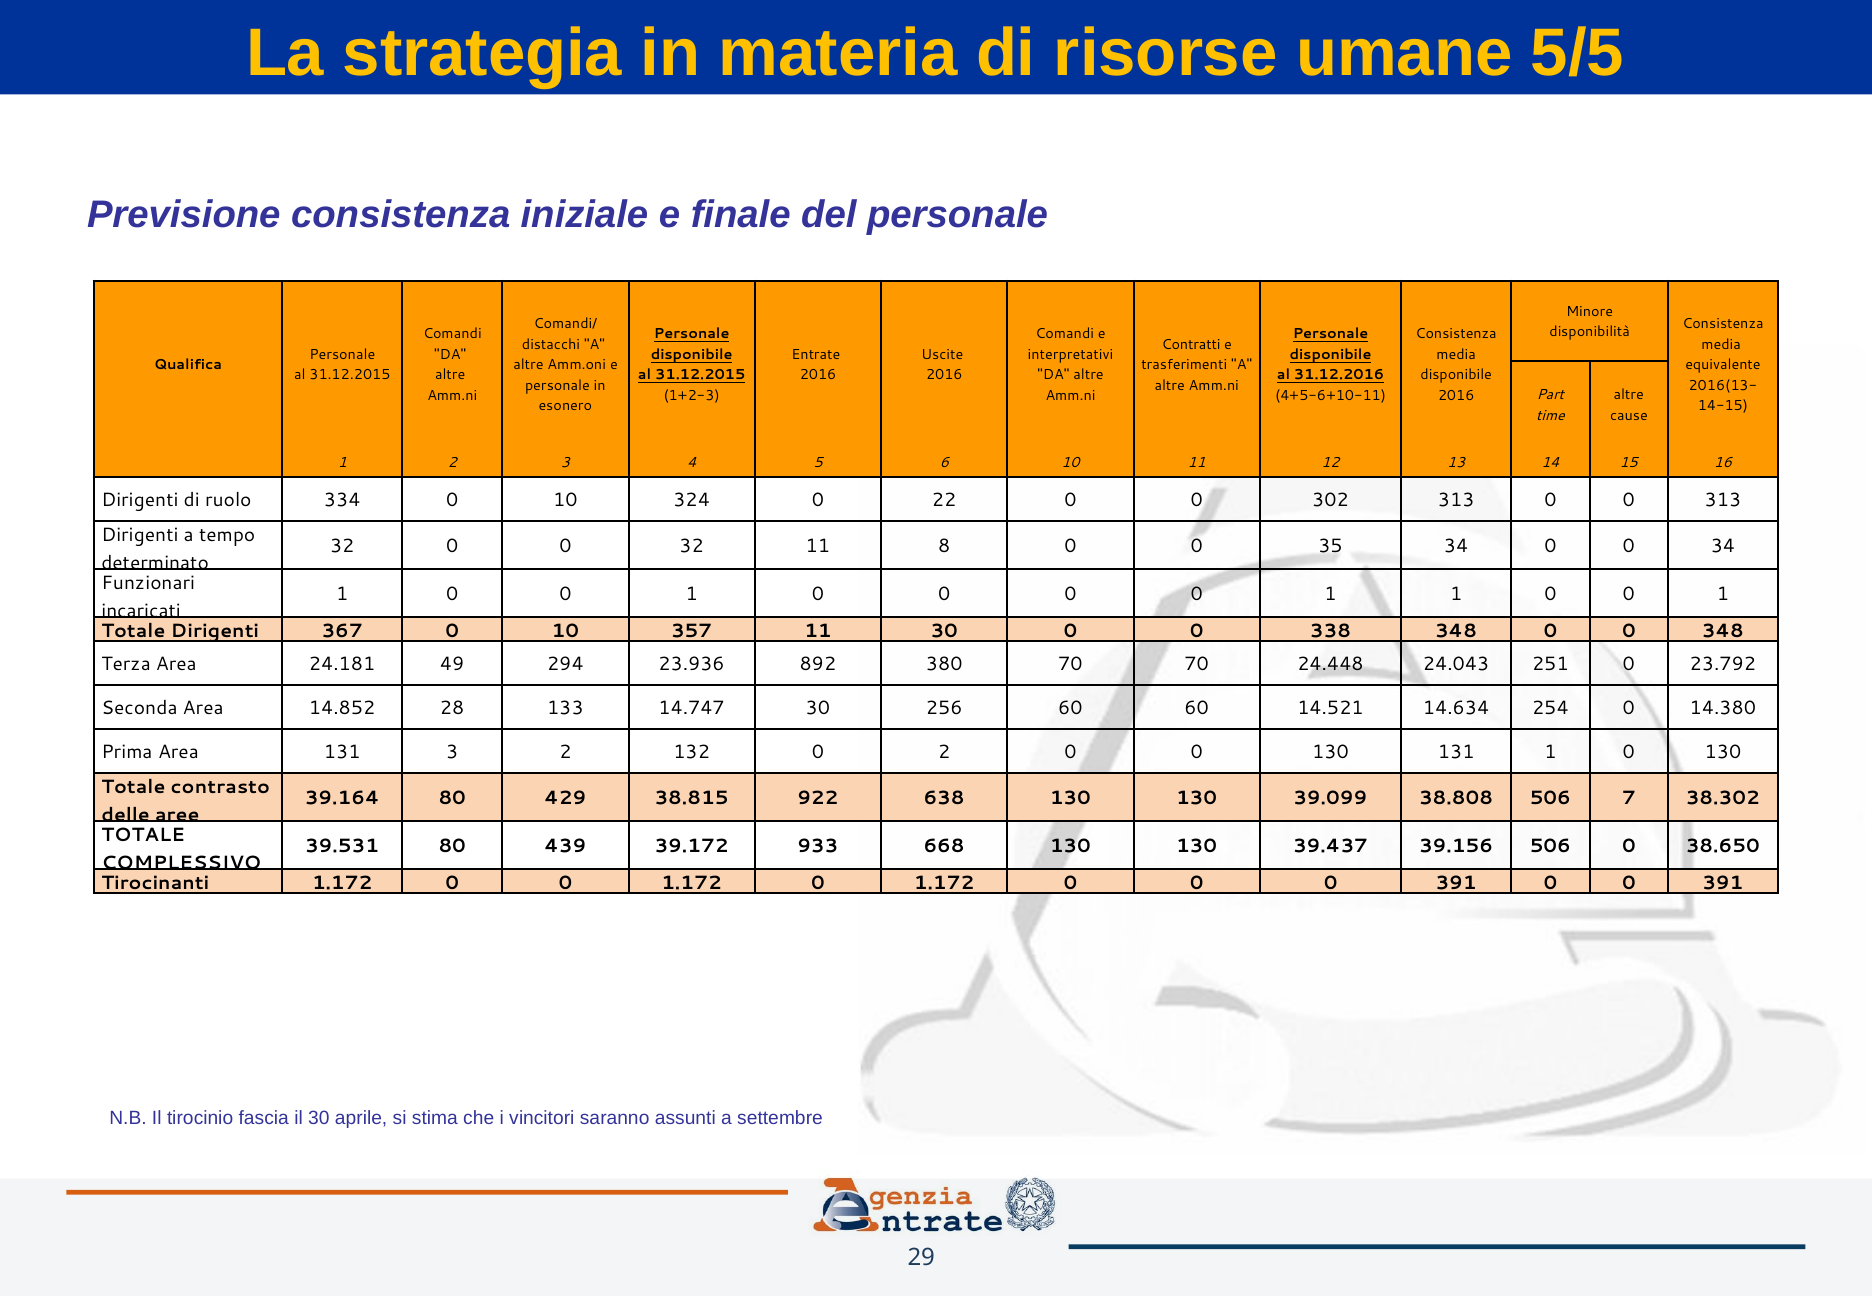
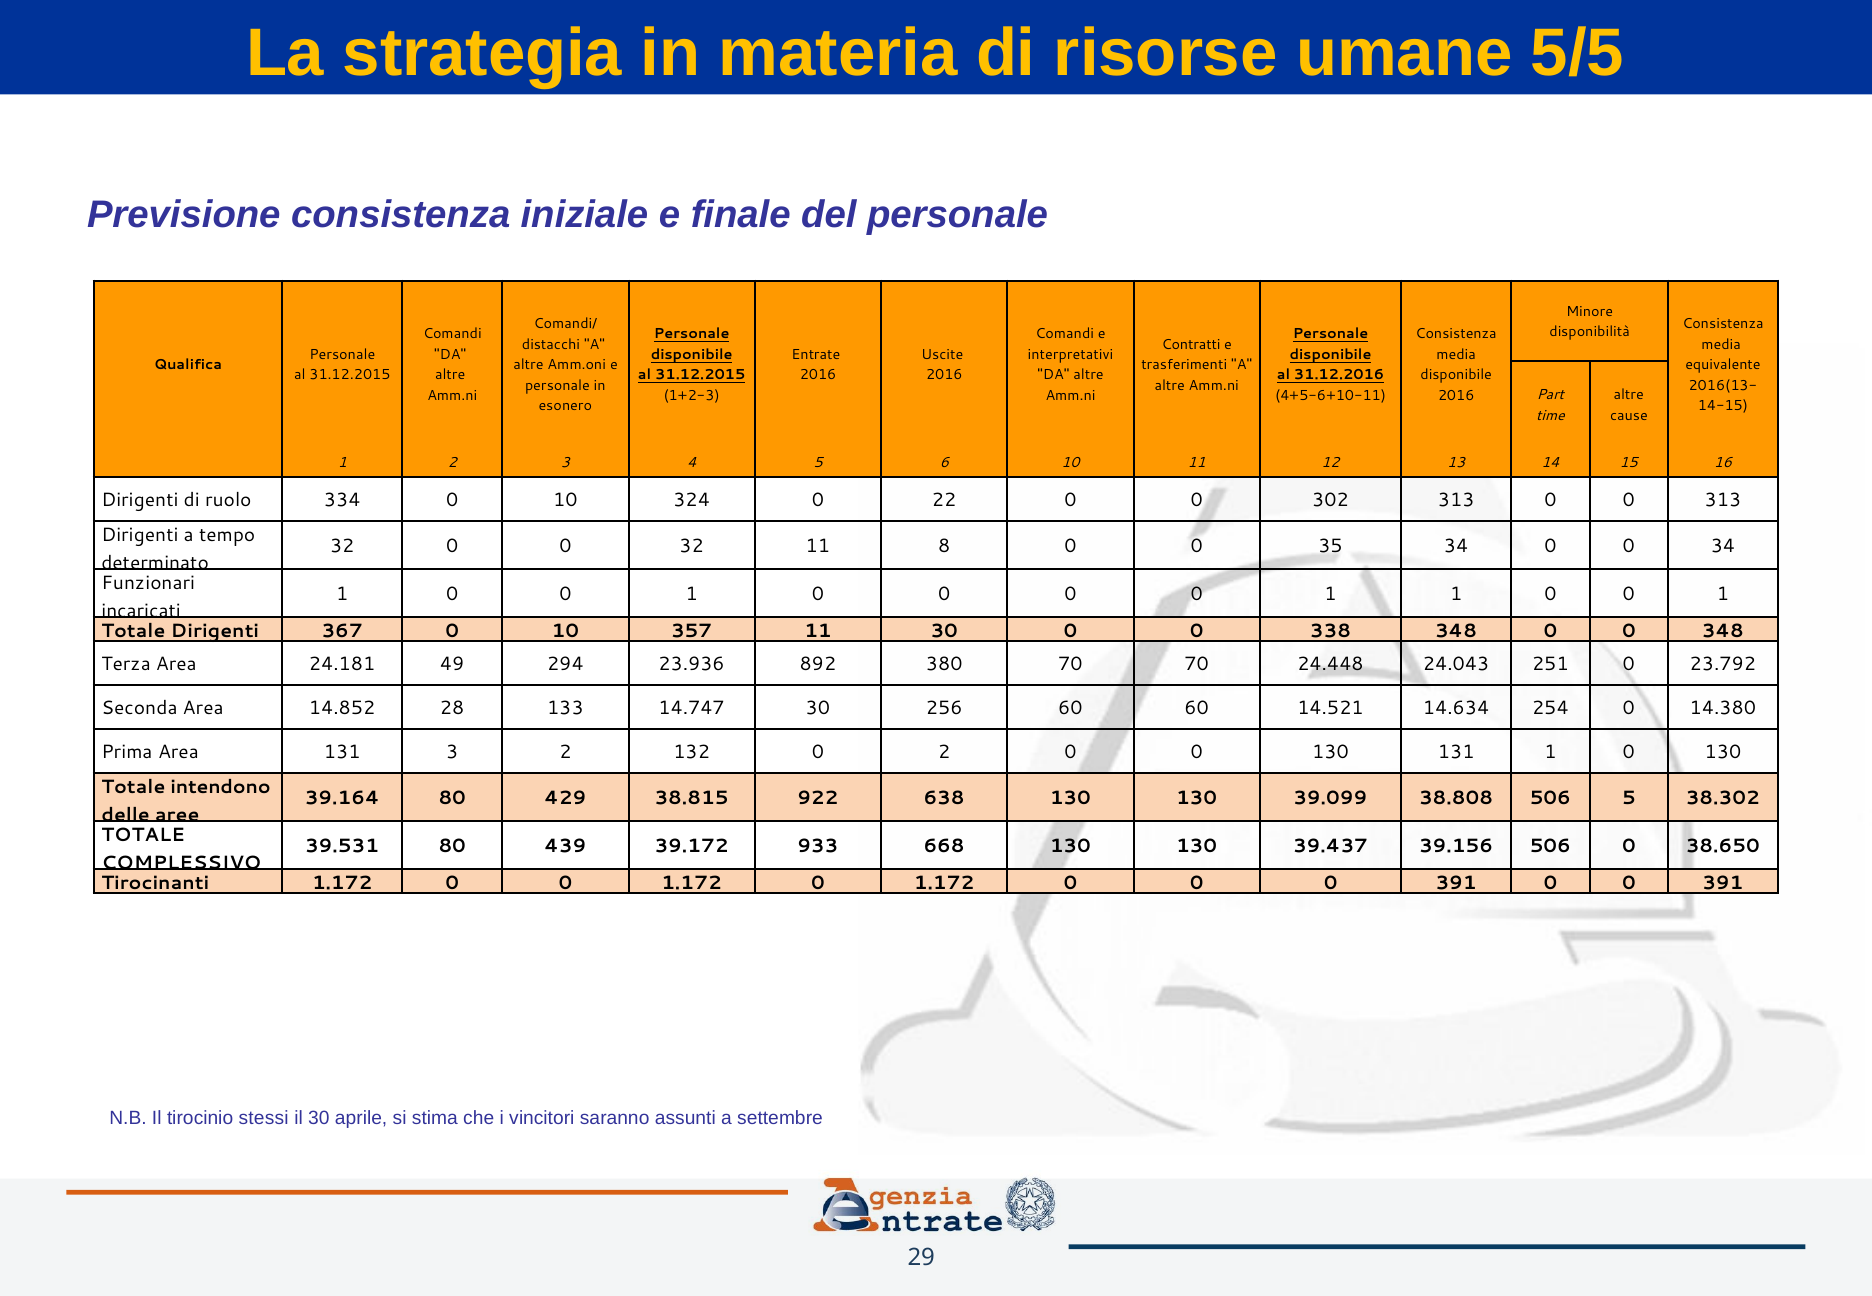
contrasto: contrasto -> intendono
506 7: 7 -> 5
fascia: fascia -> stessi
